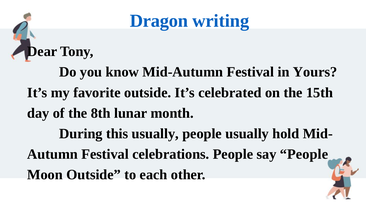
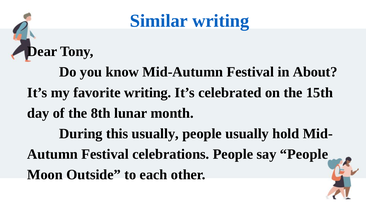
Dragon: Dragon -> Similar
Yours: Yours -> About
favorite outside: outside -> writing
